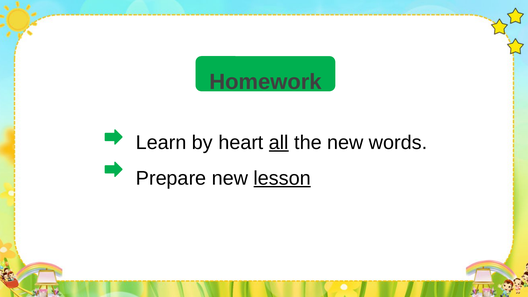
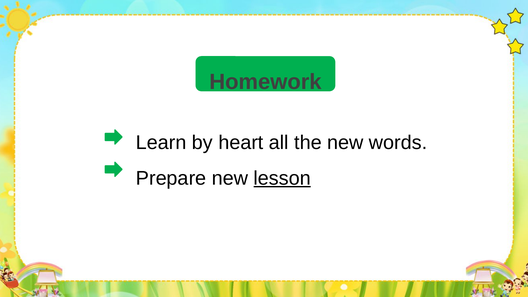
all underline: present -> none
